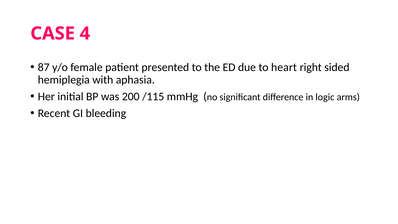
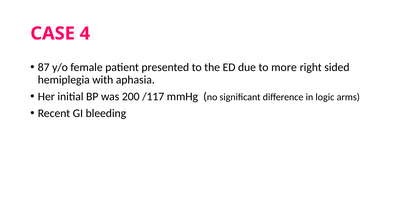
heart: heart -> more
/115: /115 -> /117
